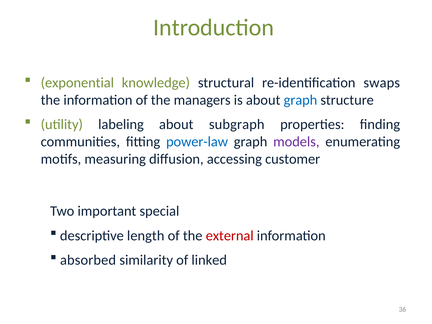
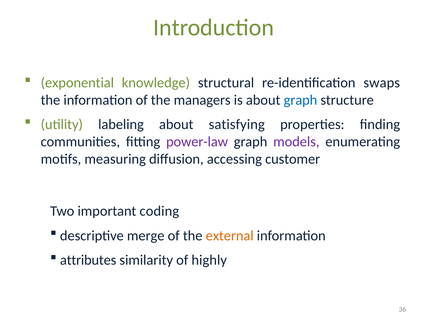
subgraph: subgraph -> satisfying
power-law colour: blue -> purple
special: special -> coding
length: length -> merge
external colour: red -> orange
absorbed: absorbed -> attributes
linked: linked -> highly
